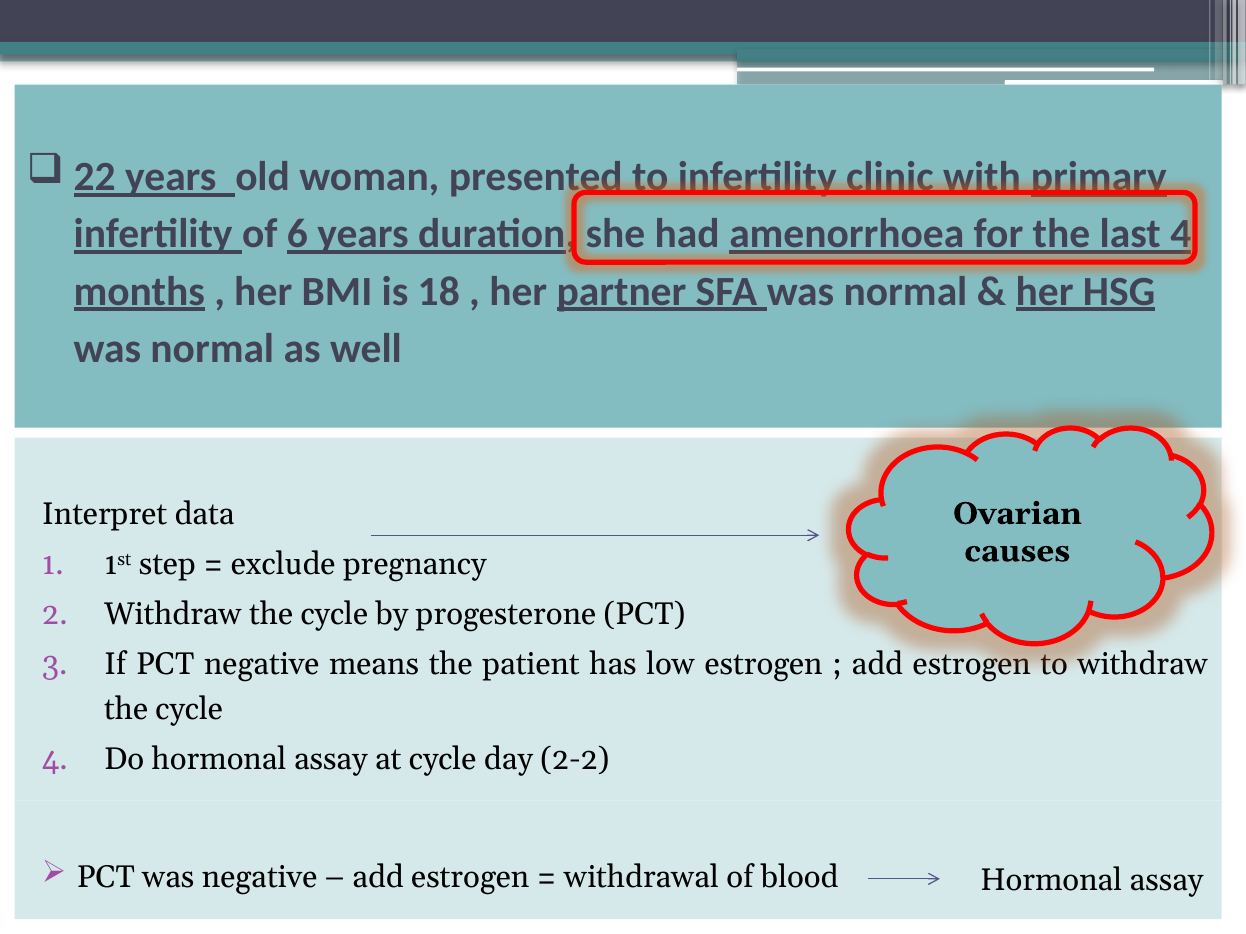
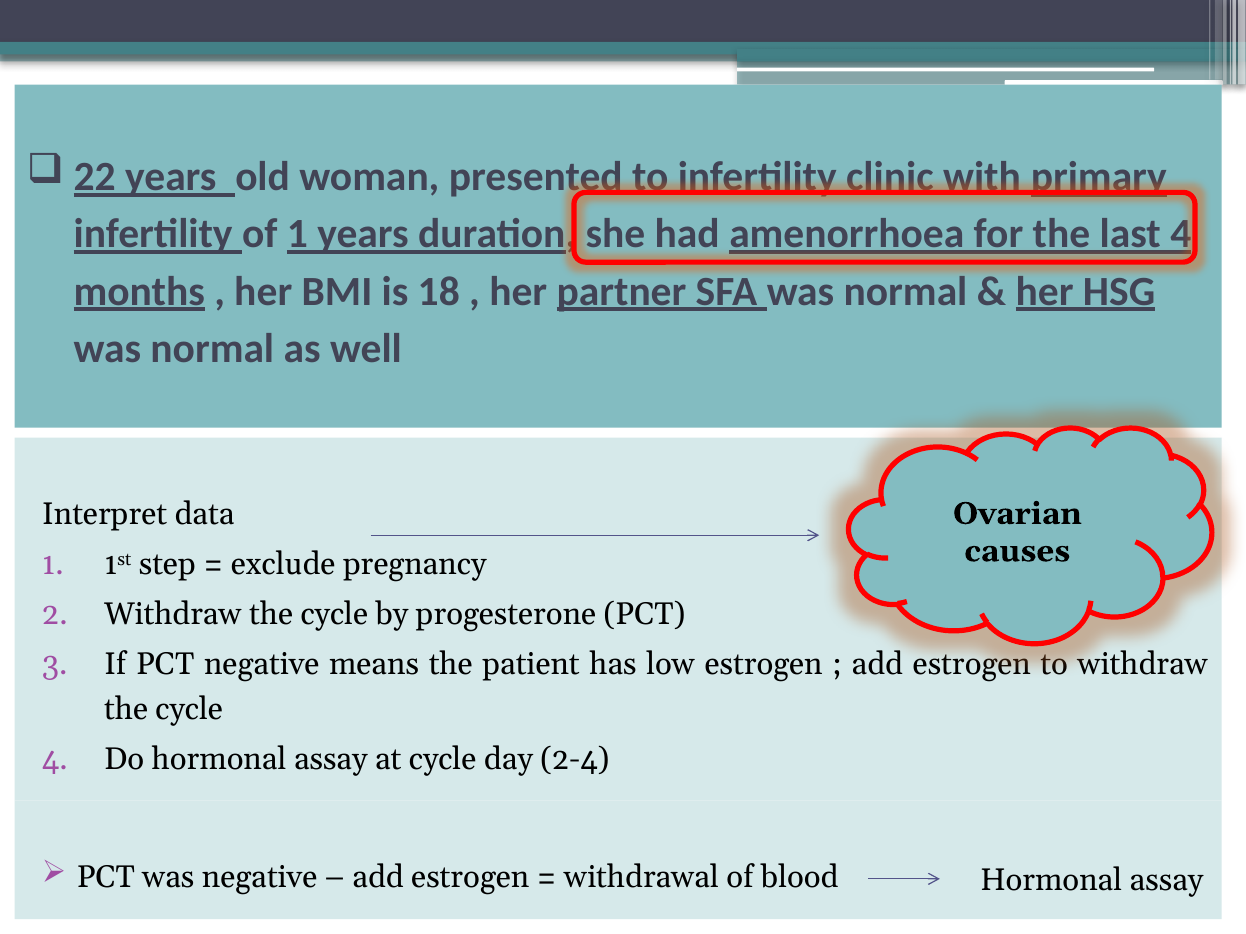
of 6: 6 -> 1
2-2: 2-2 -> 2-4
